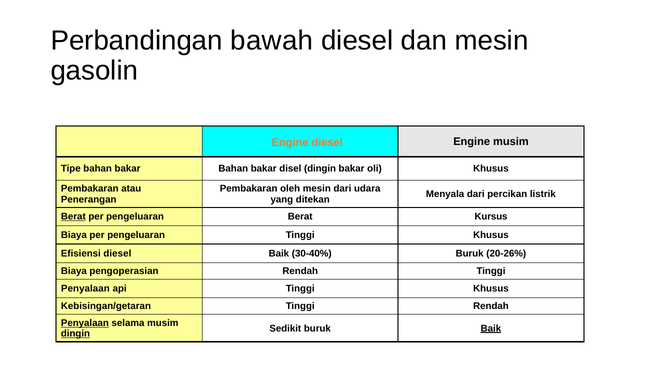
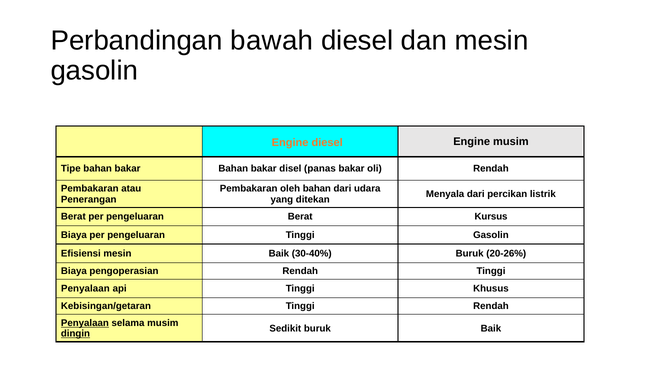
disel dingin: dingin -> panas
oli Khusus: Khusus -> Rendah
oleh mesin: mesin -> bahan
Berat at (73, 217) underline: present -> none
pengeluaran Tinggi Khusus: Khusus -> Gasolin
Efisiensi diesel: diesel -> mesin
Baik at (491, 329) underline: present -> none
